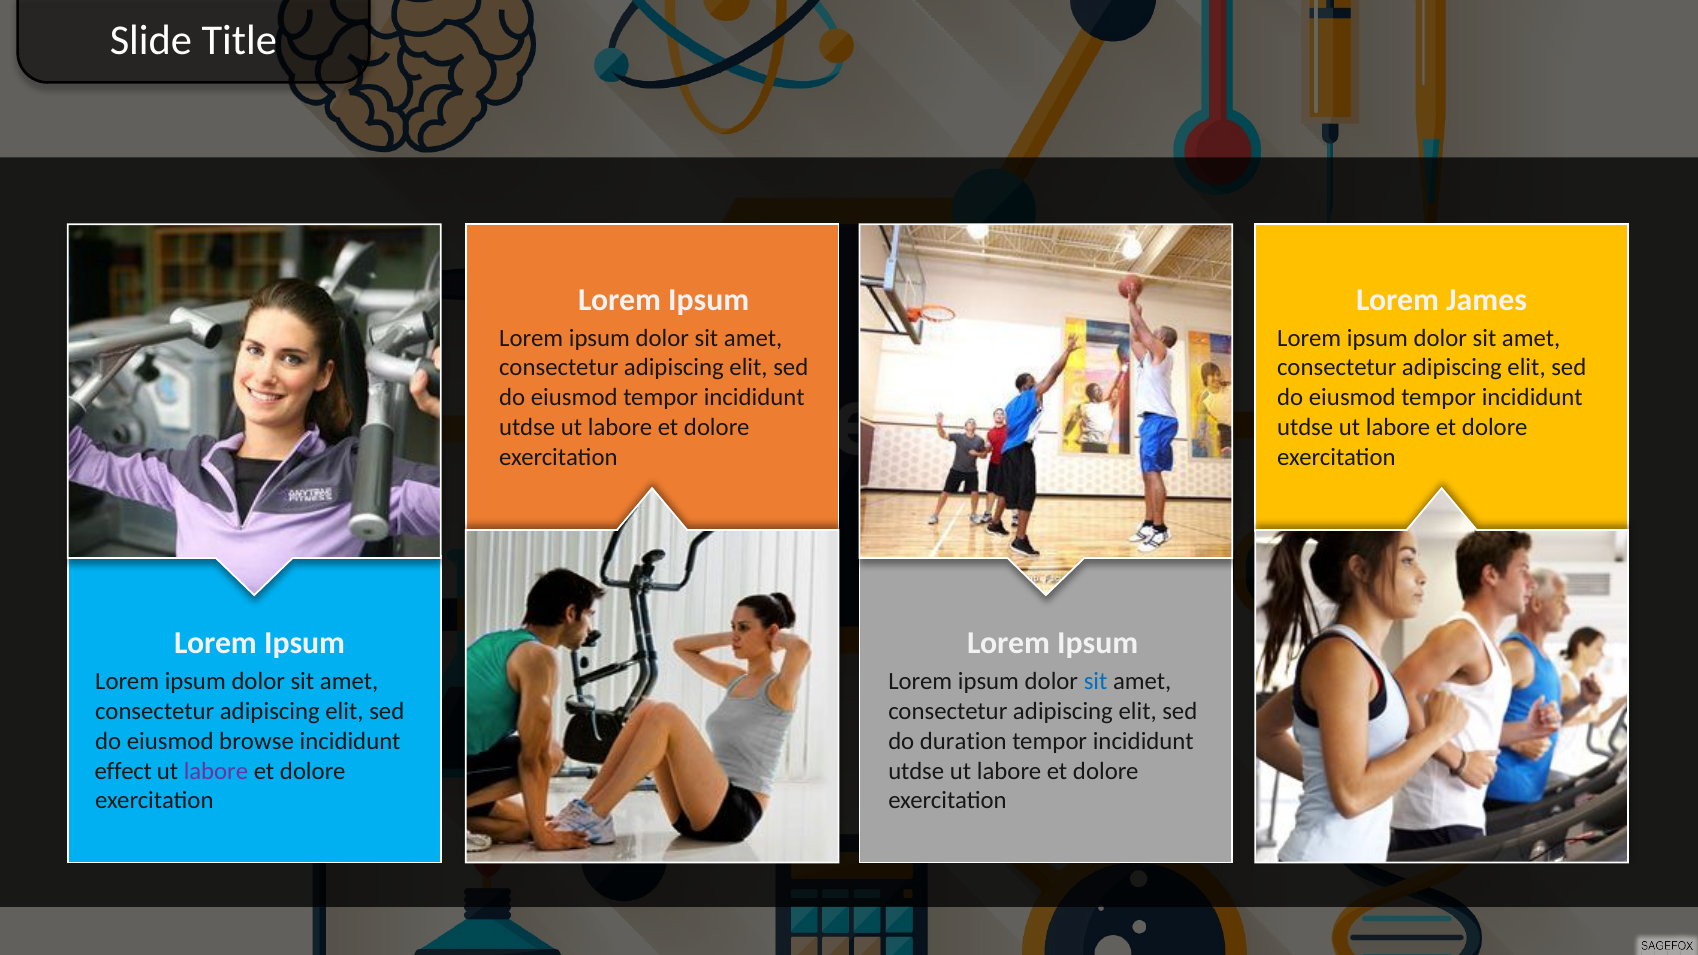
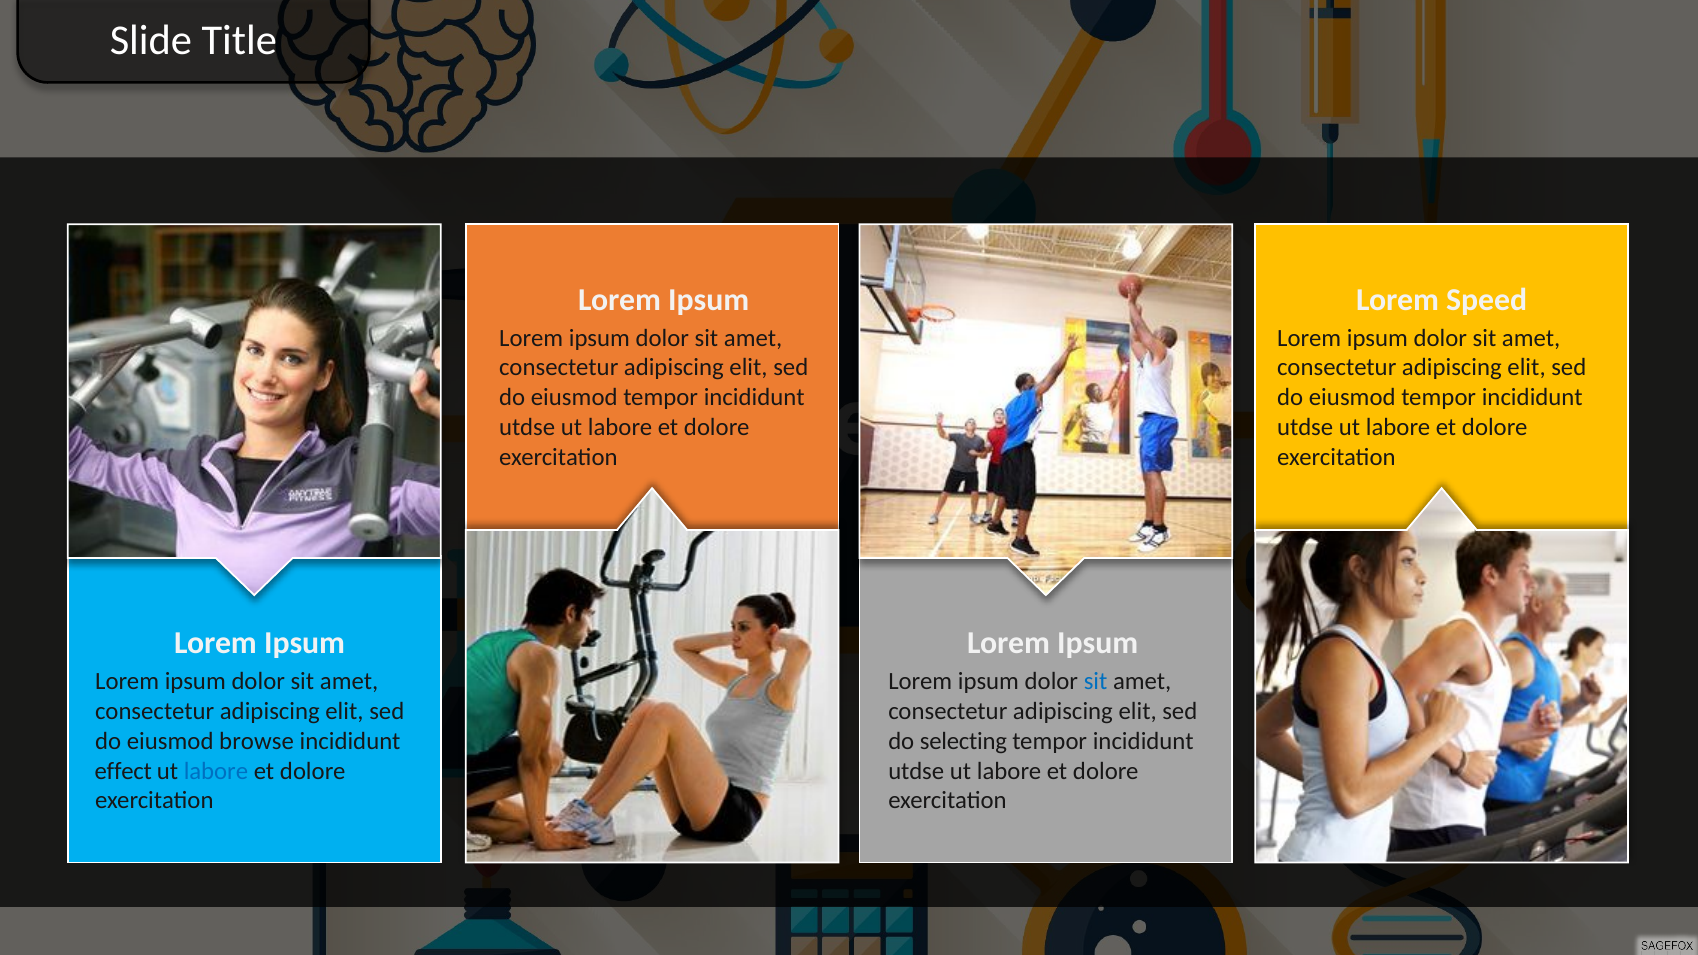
James: James -> Speed
duration: duration -> selecting
labore at (216, 771) colour: purple -> blue
